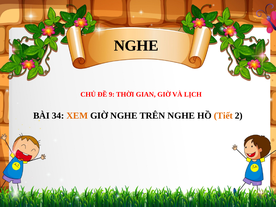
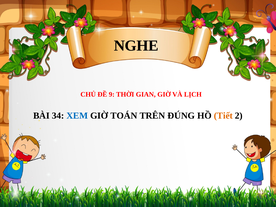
XEM colour: orange -> blue
GIỜ NGHE: NGHE -> TOÁN
TRÊN NGHE: NGHE -> ĐÚNG
